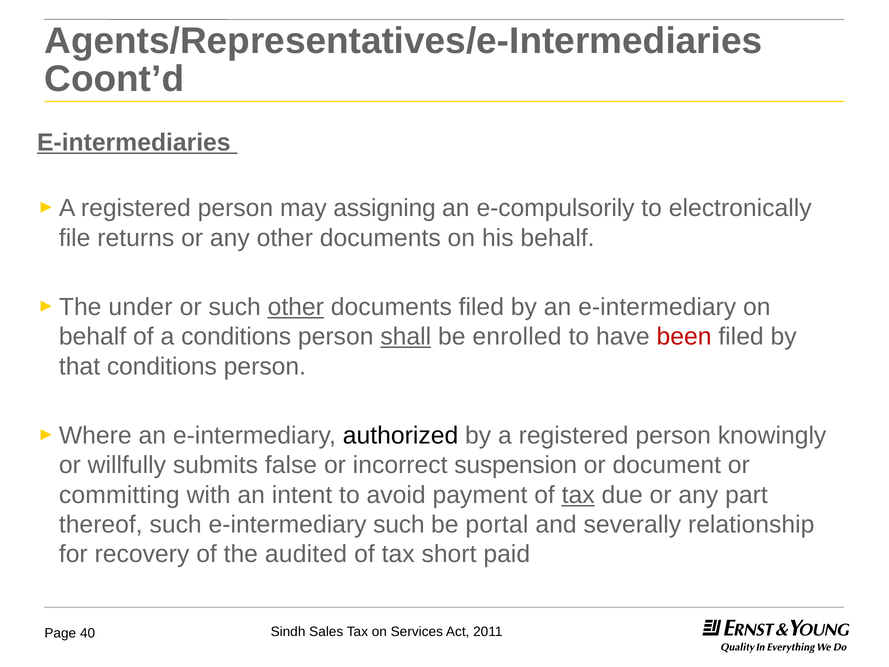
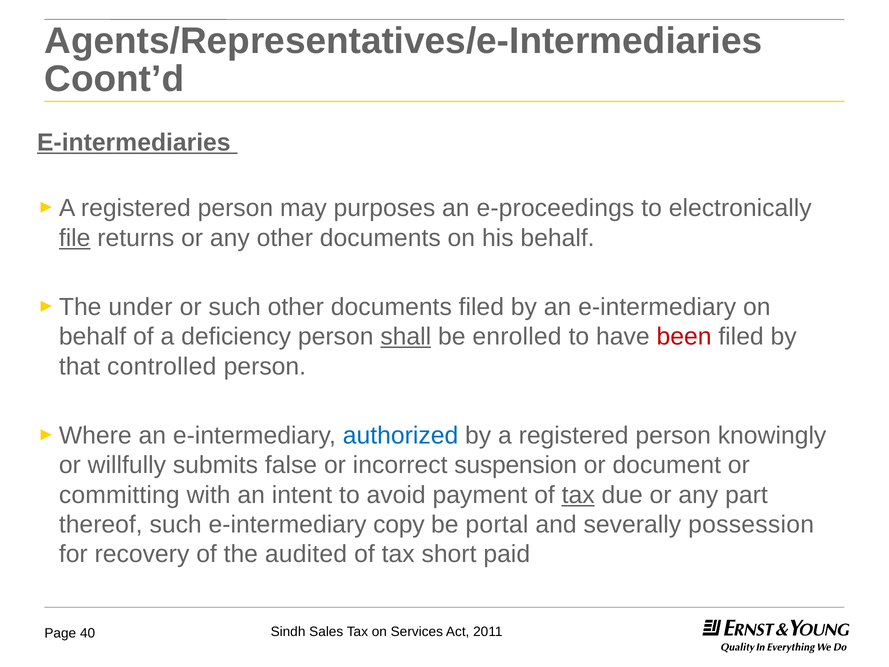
assigning: assigning -> purposes
e-compulsorily: e-compulsorily -> e-proceedings
file underline: none -> present
other at (296, 307) underline: present -> none
a conditions: conditions -> deficiency
that conditions: conditions -> controlled
authorized colour: black -> blue
e-intermediary such: such -> copy
relationship: relationship -> possession
